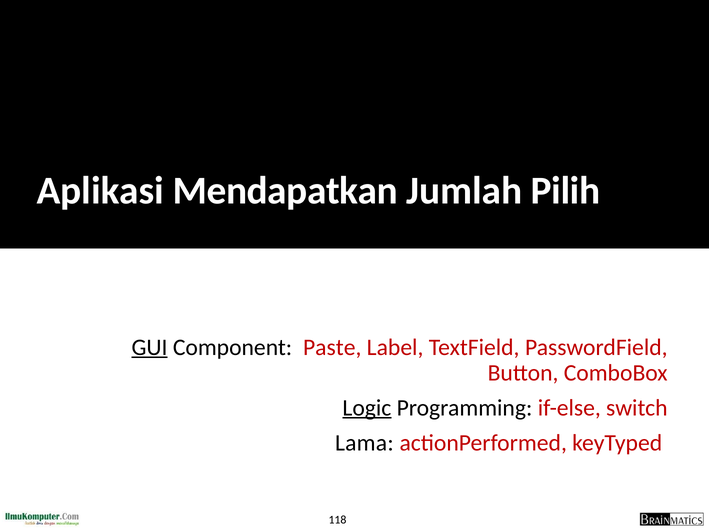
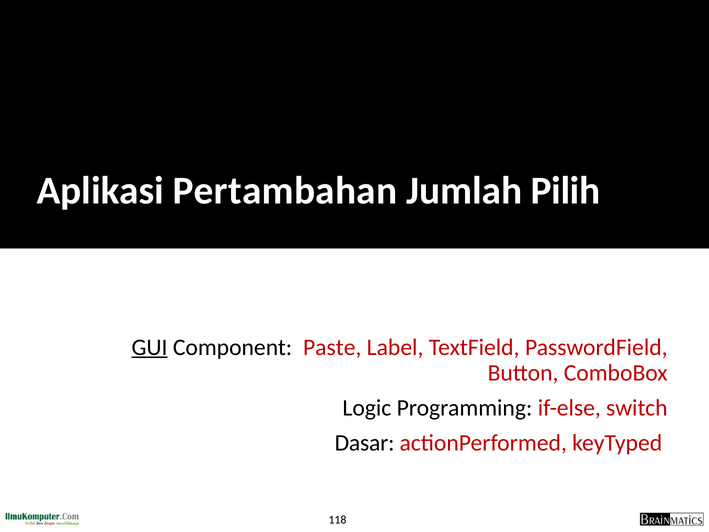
Mendapatkan: Mendapatkan -> Pertambahan
Logic underline: present -> none
Lama: Lama -> Dasar
